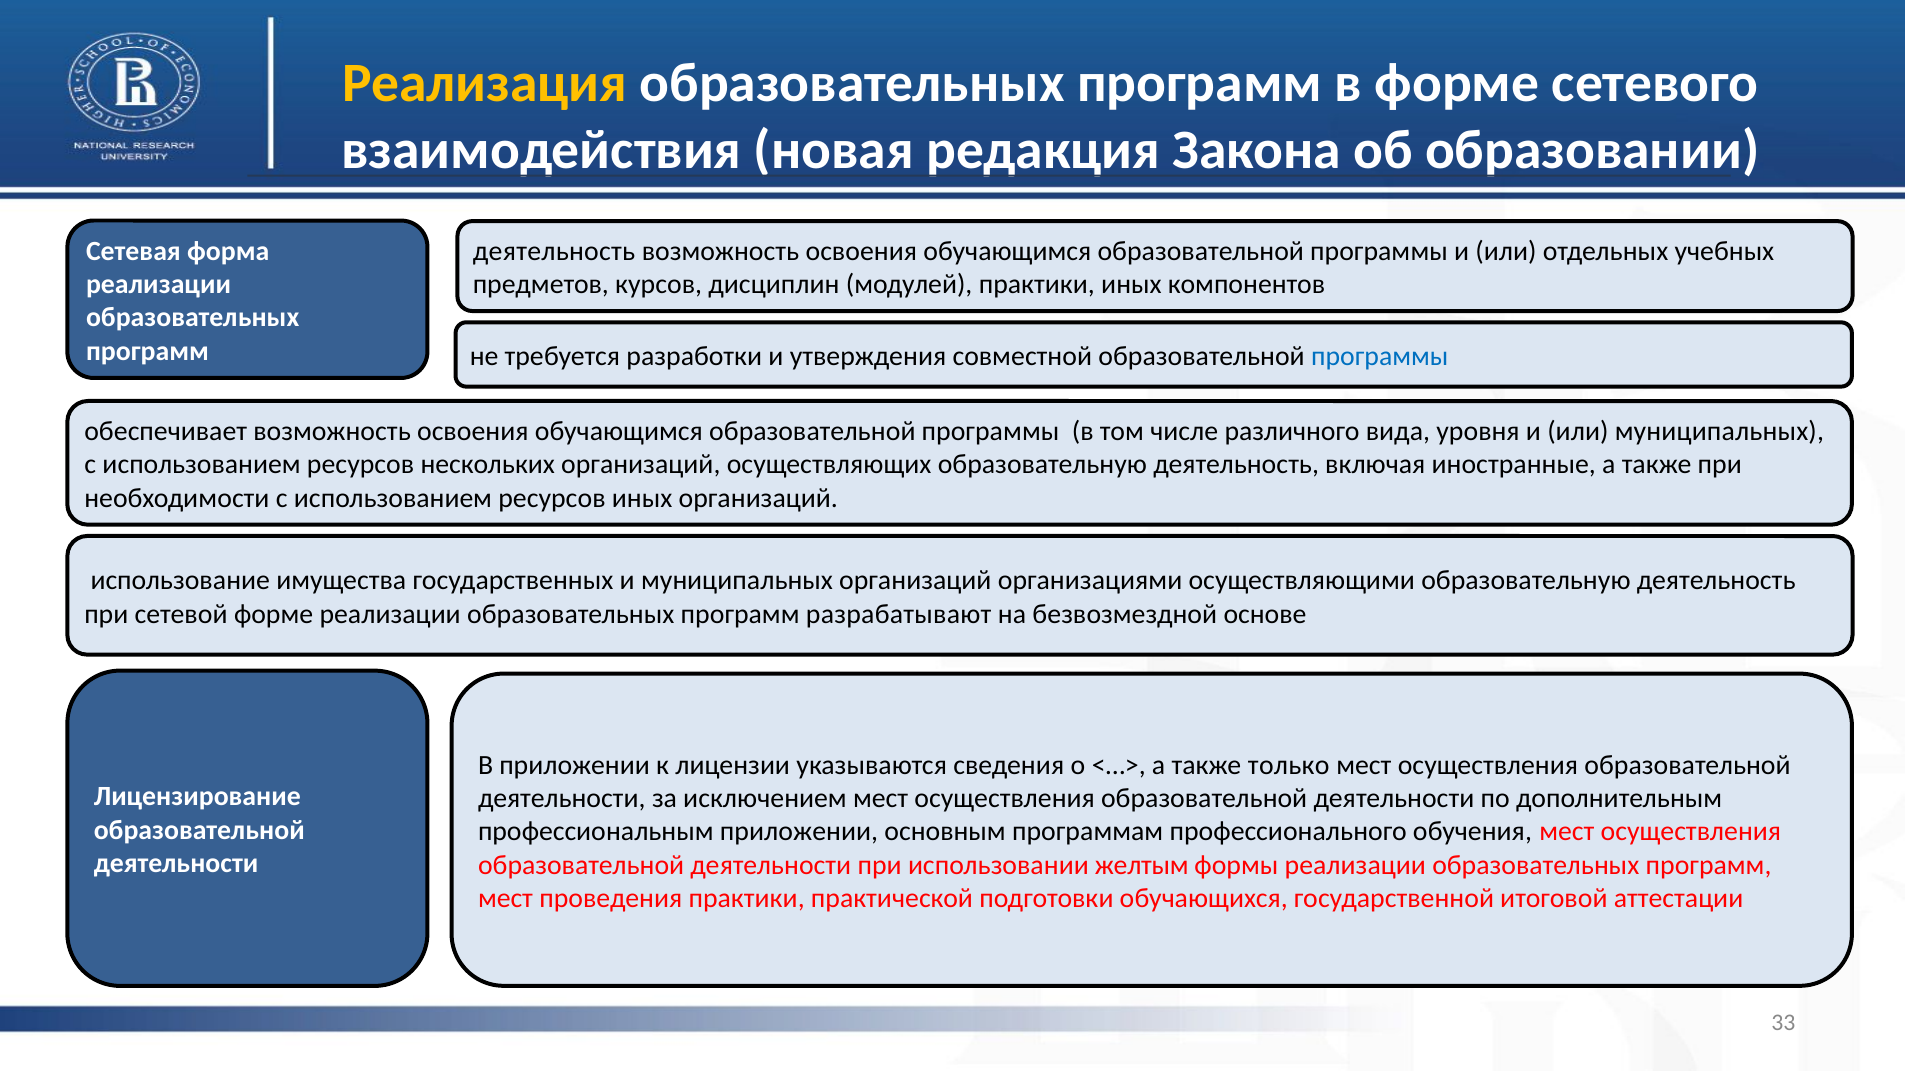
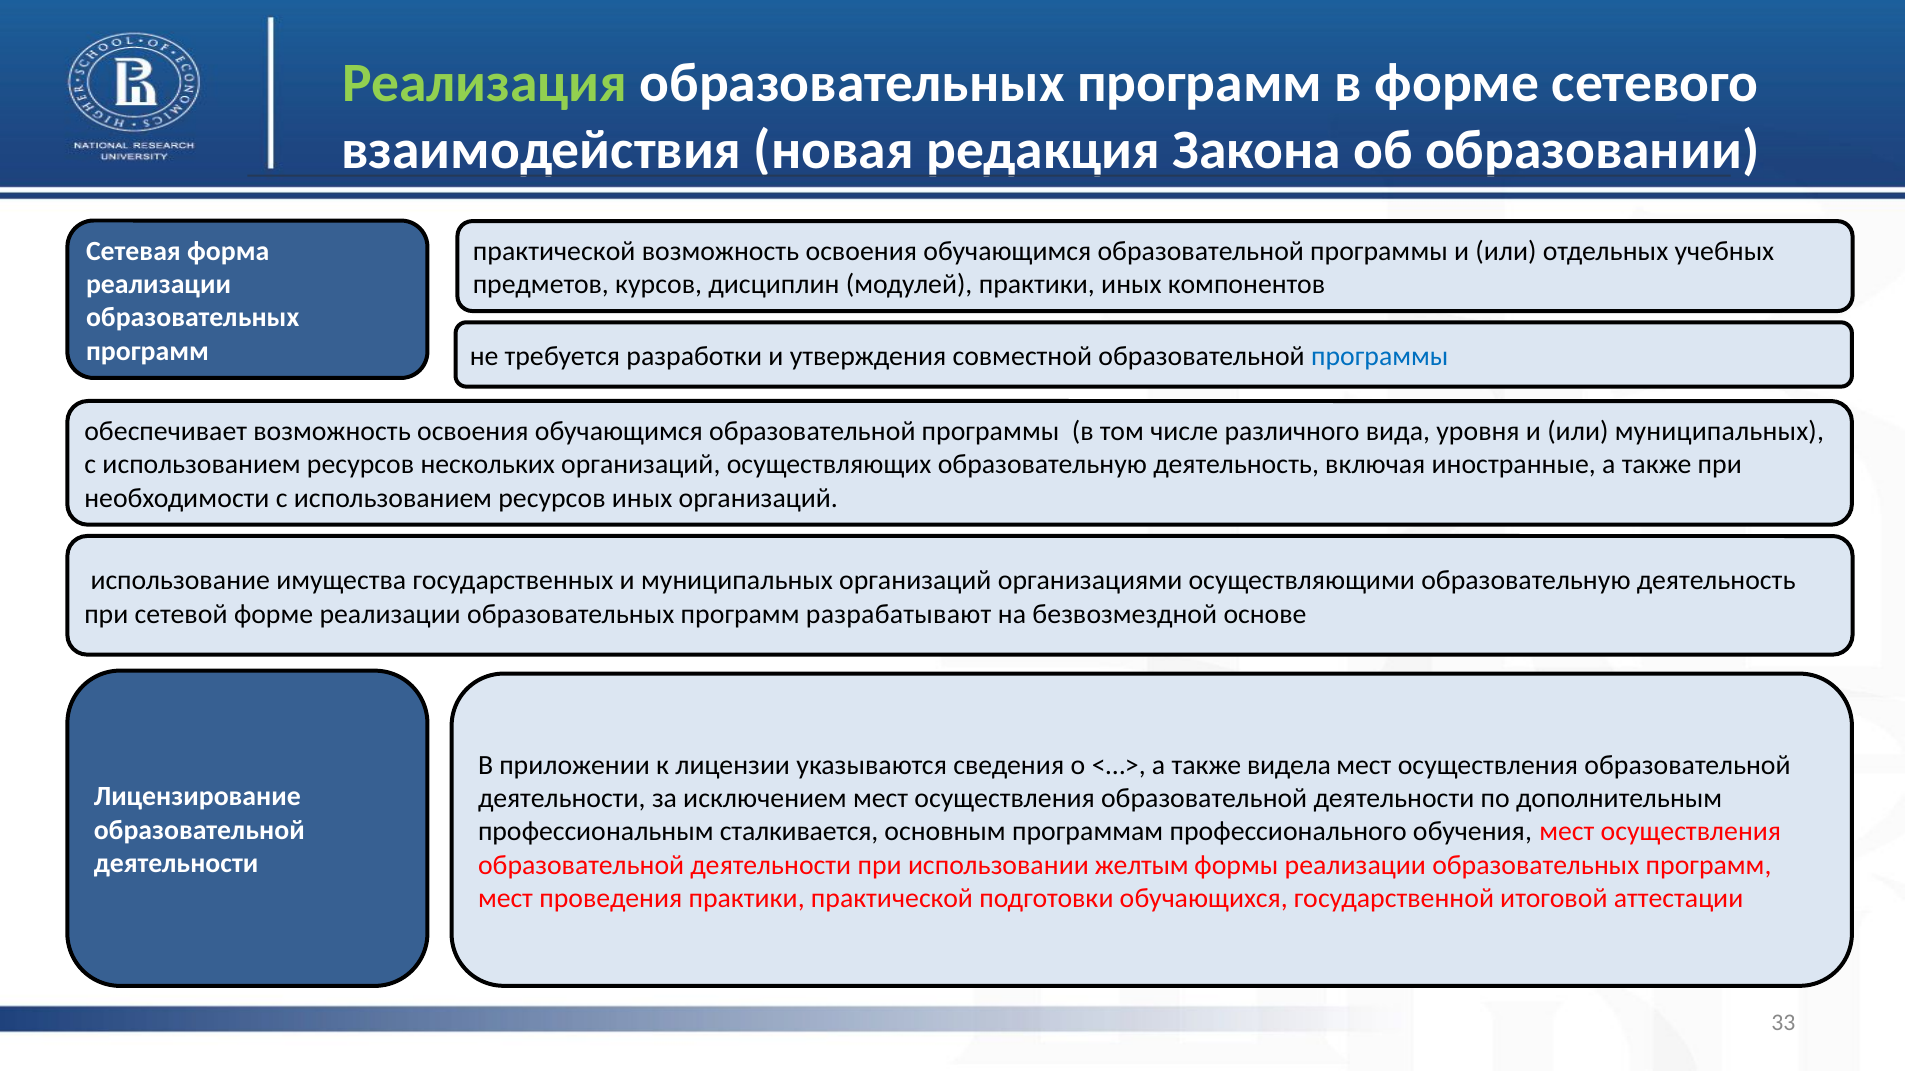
Реализация colour: yellow -> light green
деятельность at (554, 251): деятельность -> практической
только: только -> видела
профессиональным приложении: приложении -> сталкивается
